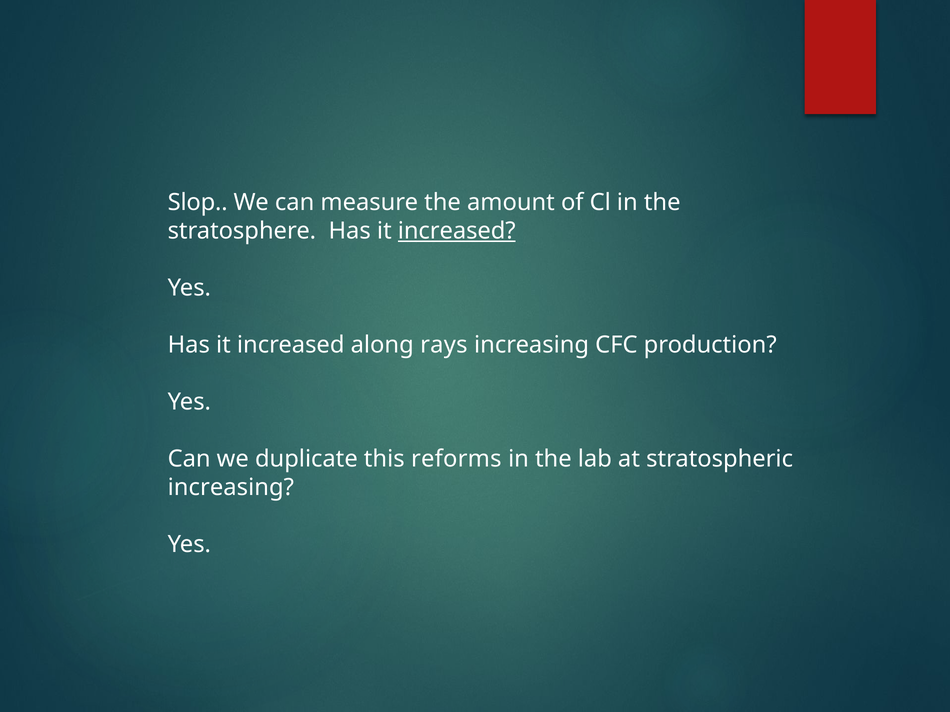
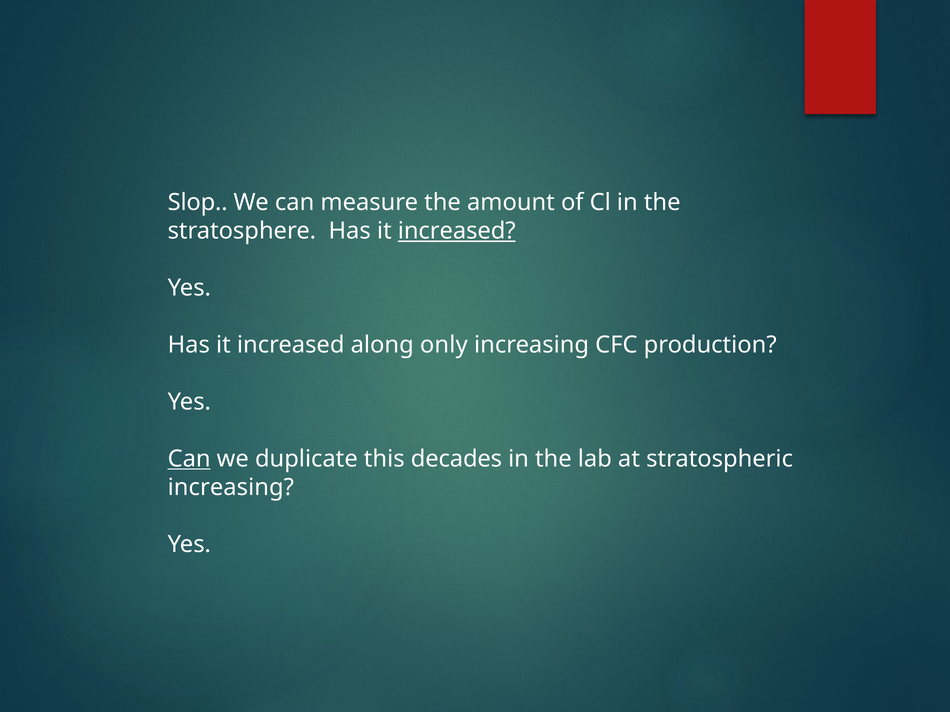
rays: rays -> only
Can at (189, 459) underline: none -> present
reforms: reforms -> decades
